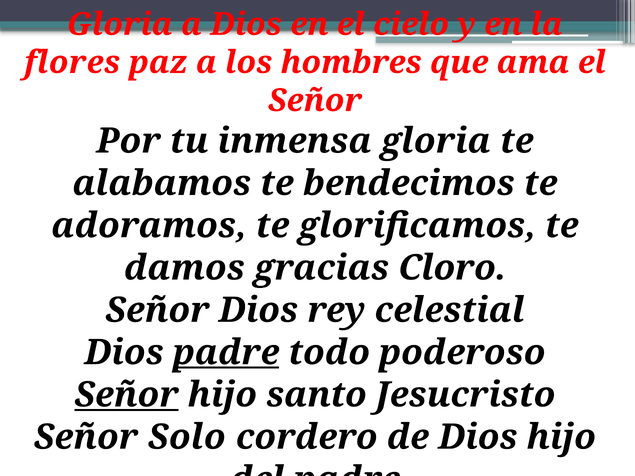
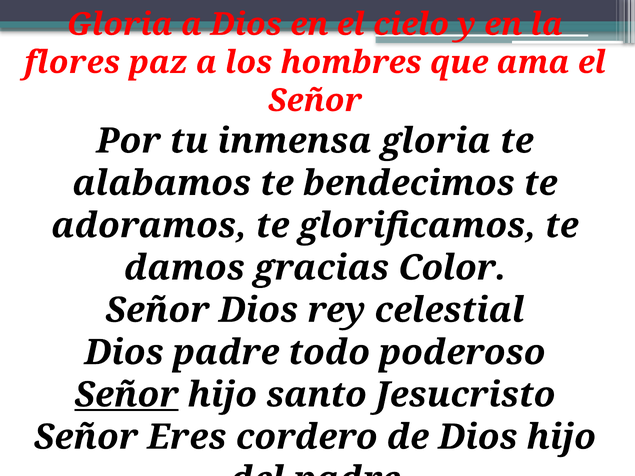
Cloro: Cloro -> Color
padre at (226, 353) underline: present -> none
Solo: Solo -> Eres
